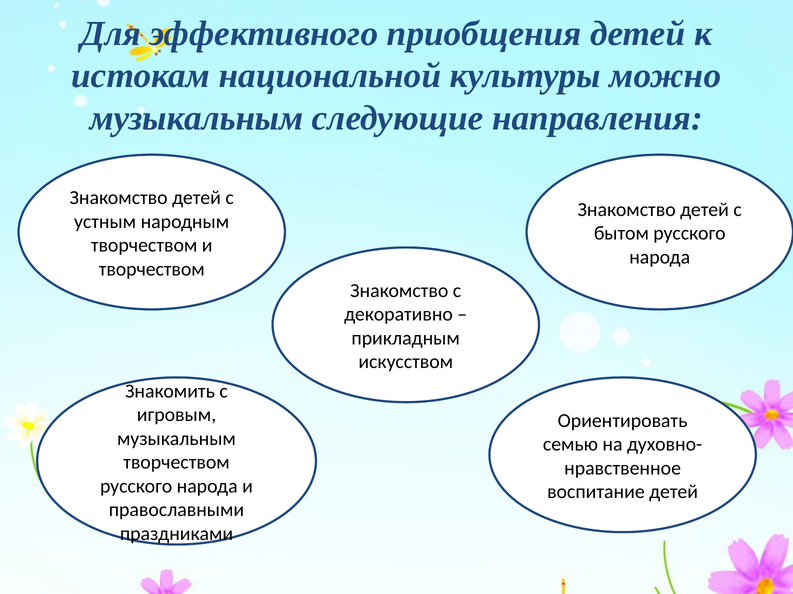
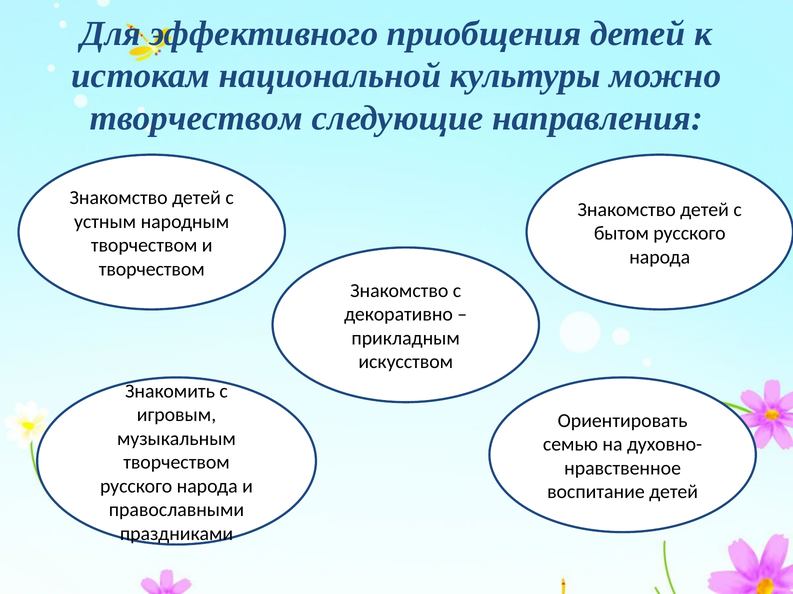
музыкальным at (196, 118): музыкальным -> творчеством
